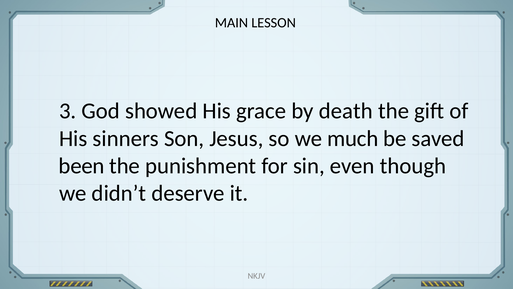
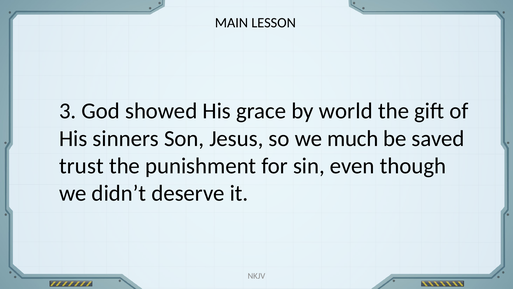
death: death -> world
been: been -> trust
